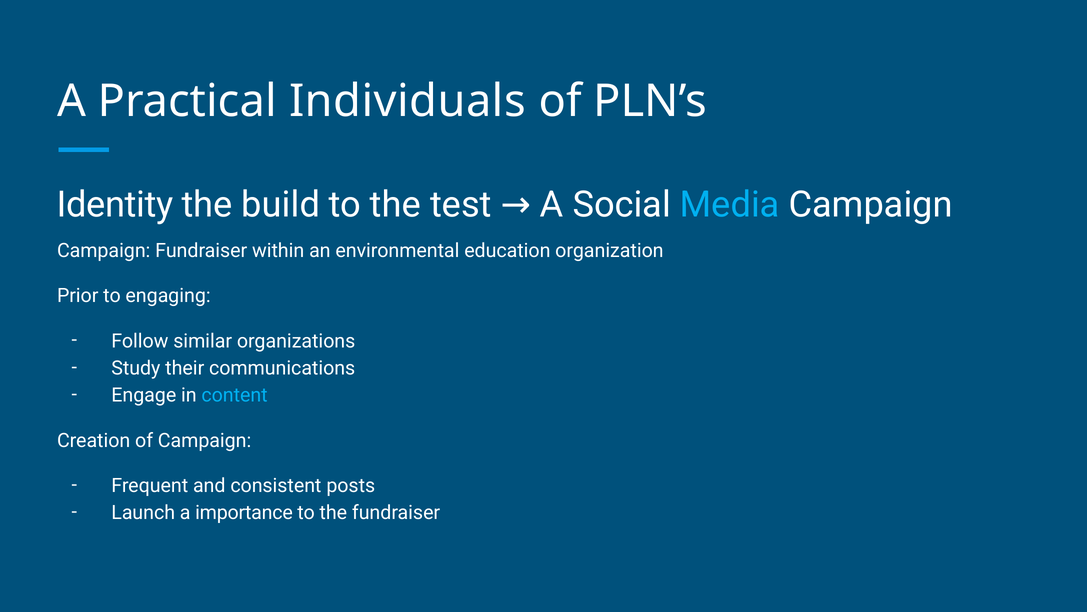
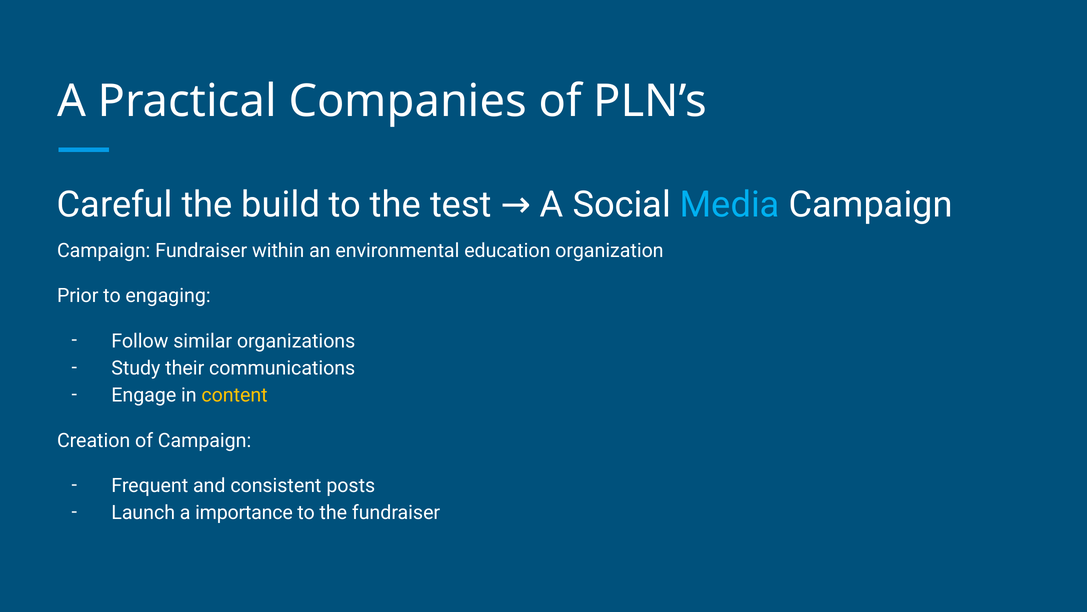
Individuals: Individuals -> Companies
Identity: Identity -> Careful
content colour: light blue -> yellow
